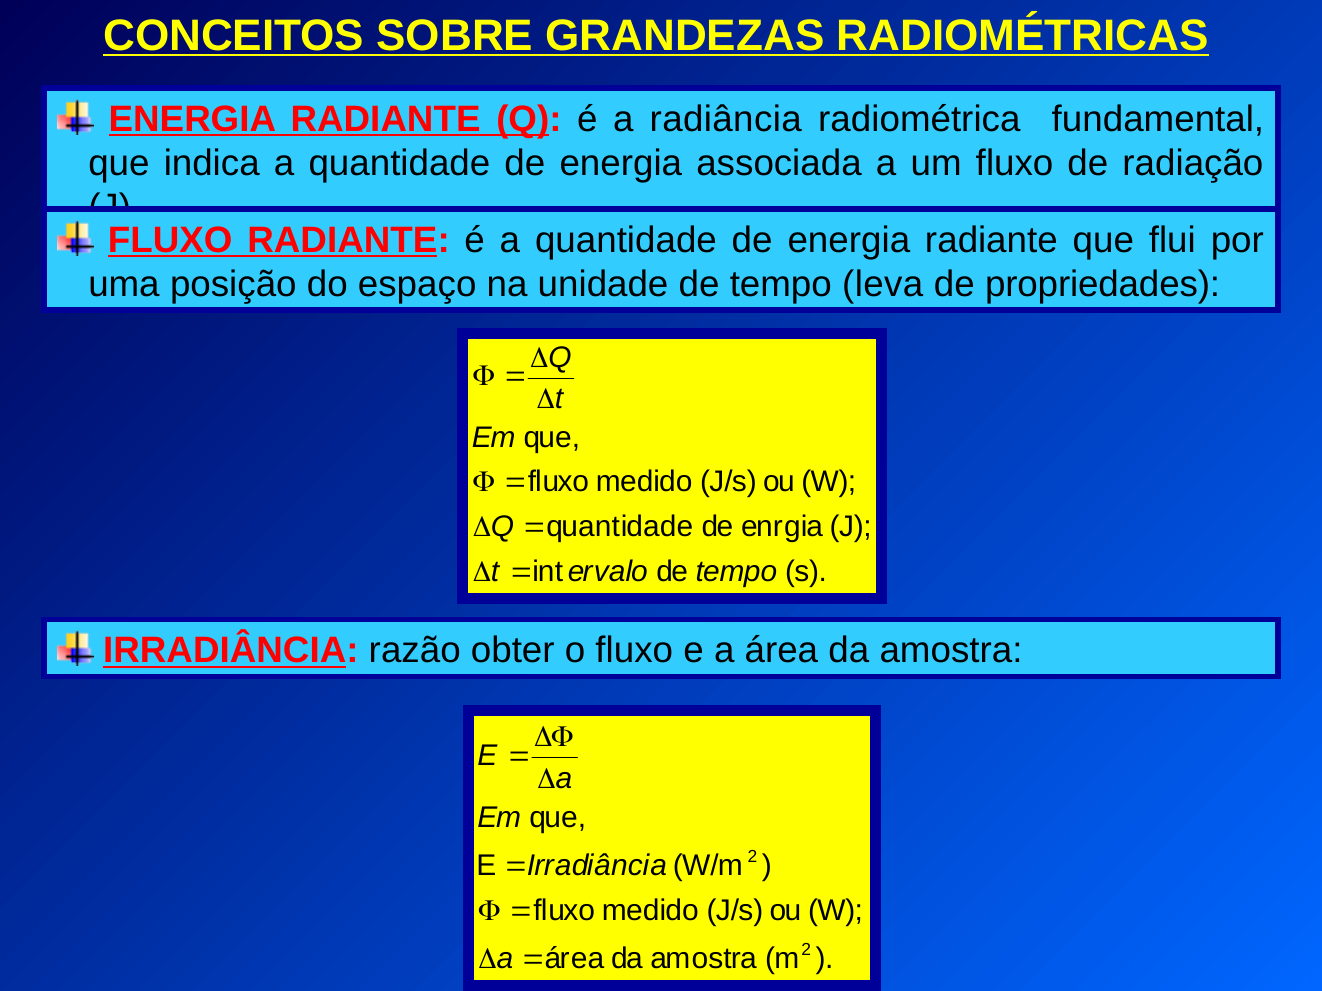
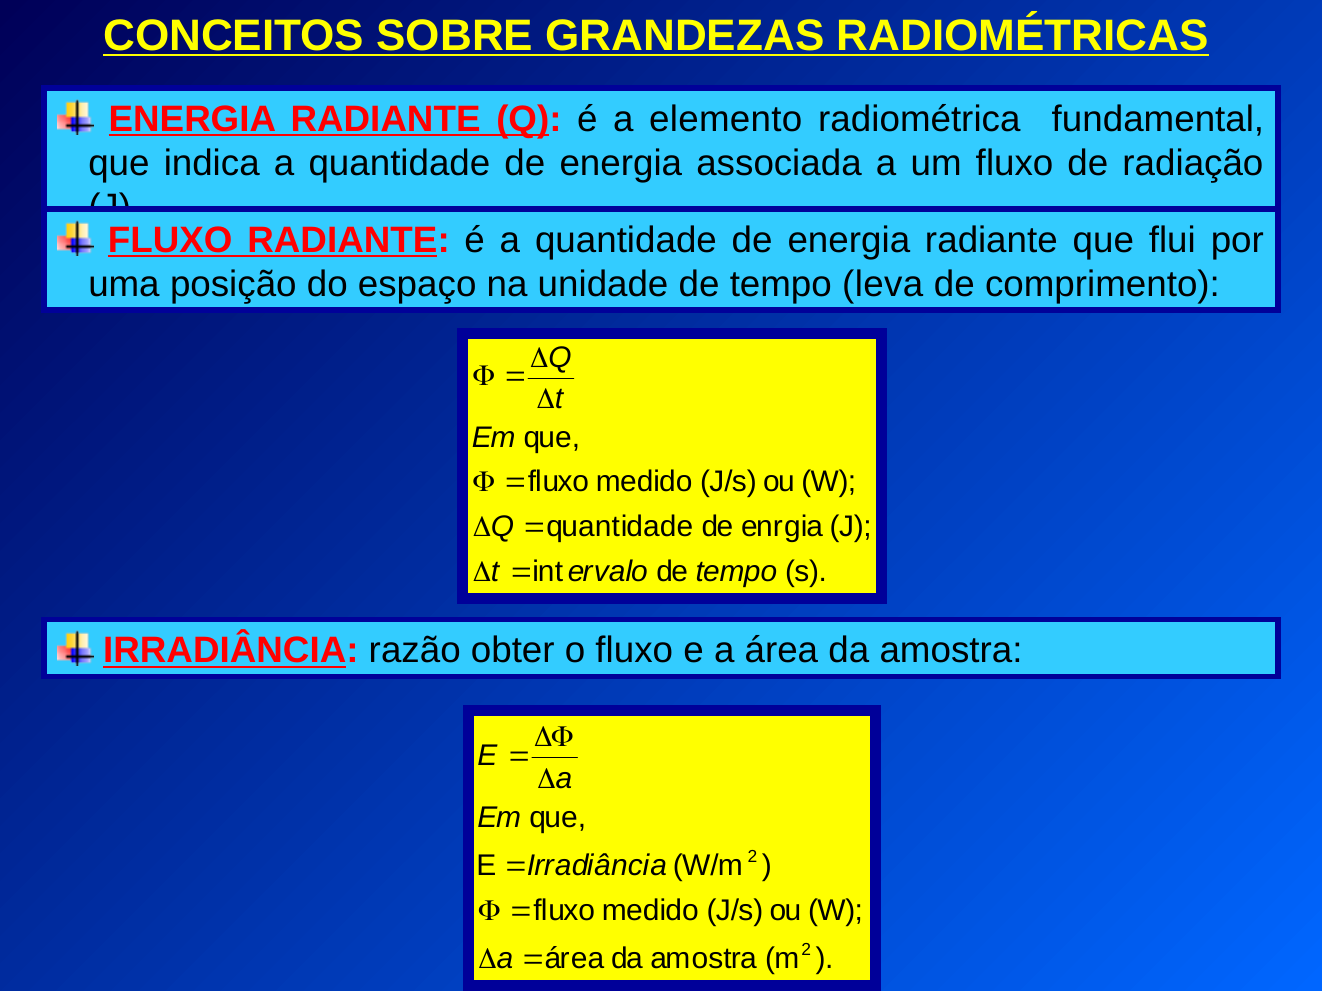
radiância: radiância -> elemento
propriedades: propriedades -> comprimento
